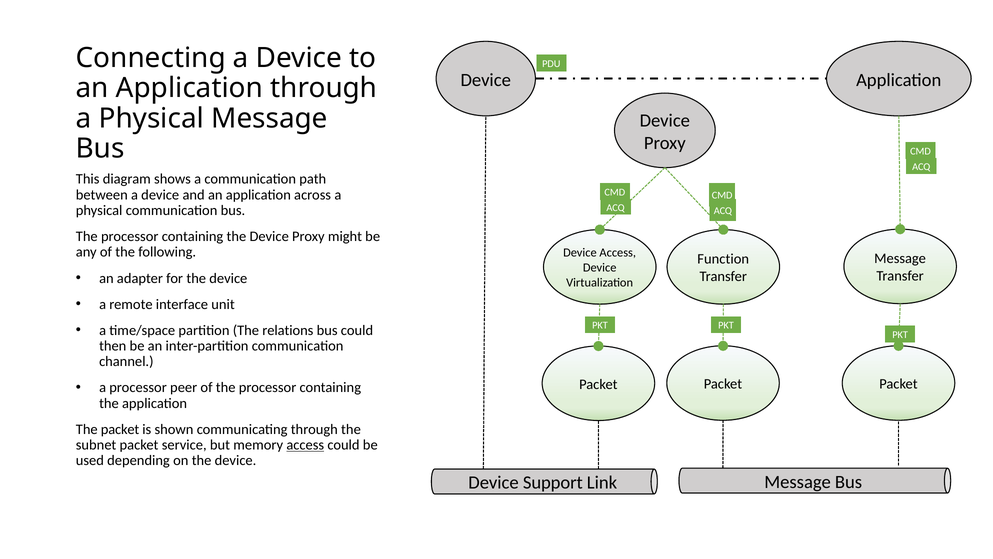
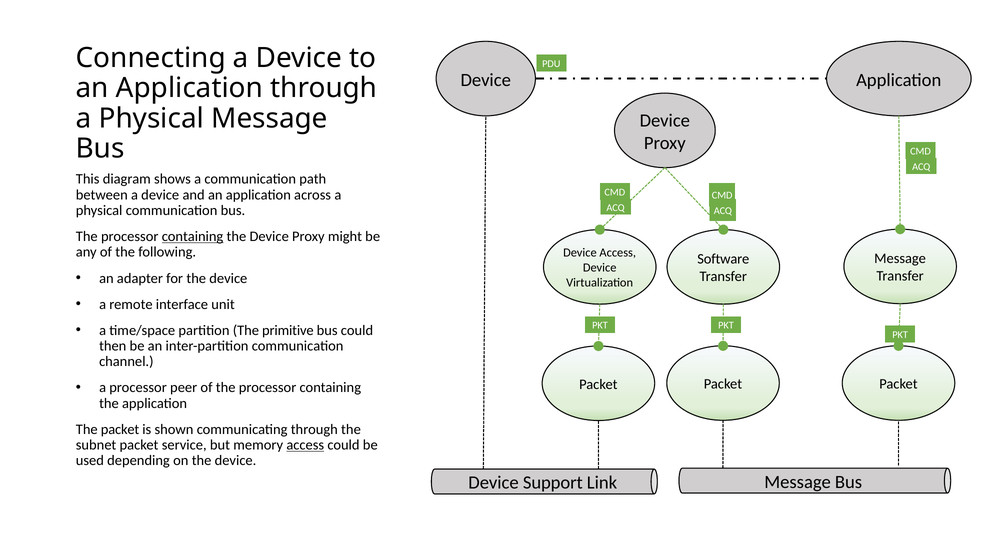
containing at (193, 236) underline: none -> present
Function: Function -> Software
relations: relations -> primitive
